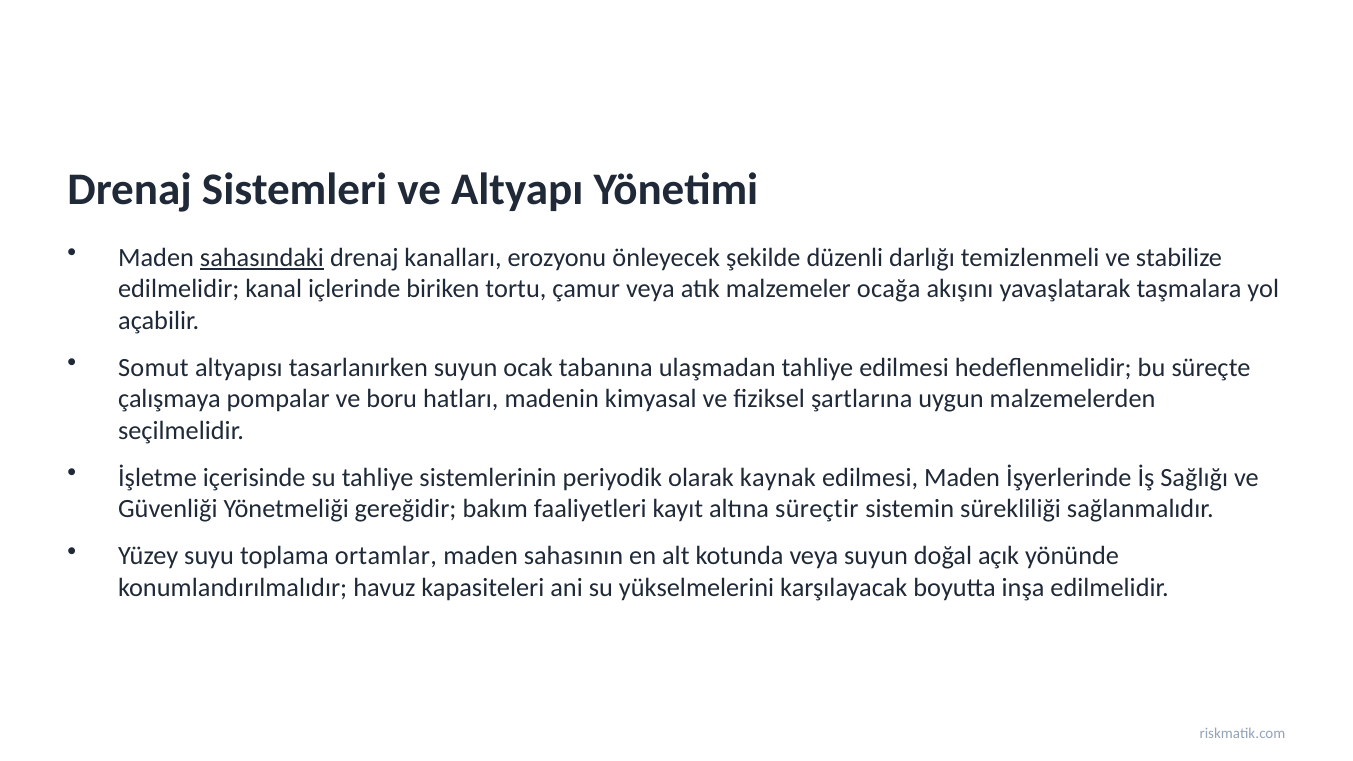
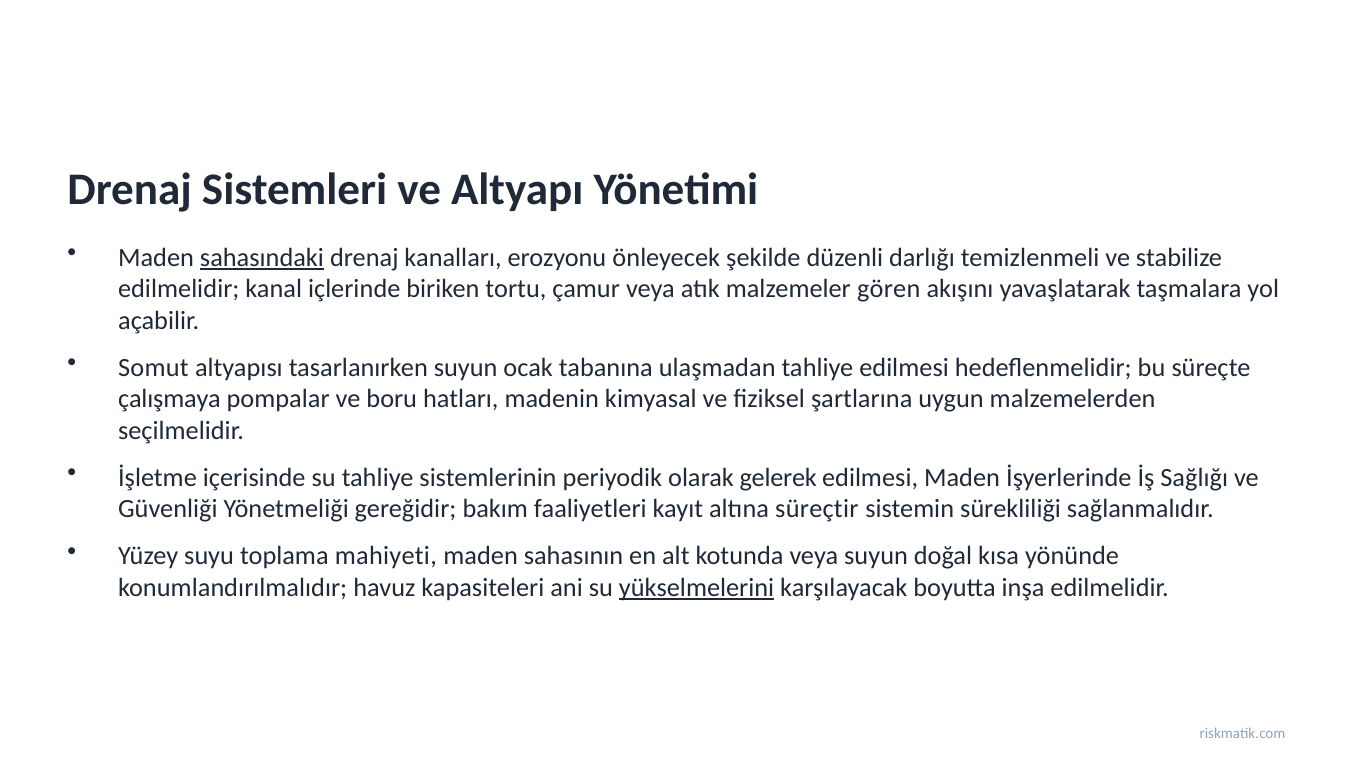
ocağa: ocağa -> gören
kaynak: kaynak -> gelerek
ortamlar: ortamlar -> mahiyeti
açık: açık -> kısa
yükselmelerini underline: none -> present
